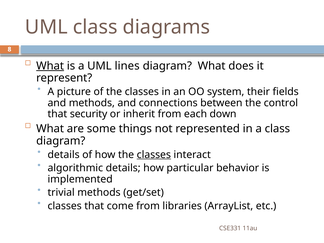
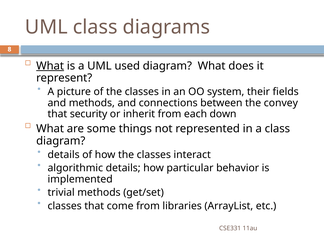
lines: lines -> used
control: control -> convey
classes at (154, 155) underline: present -> none
